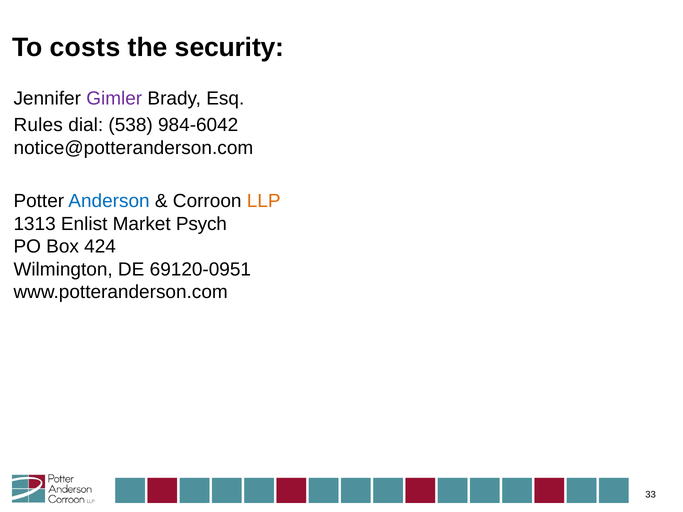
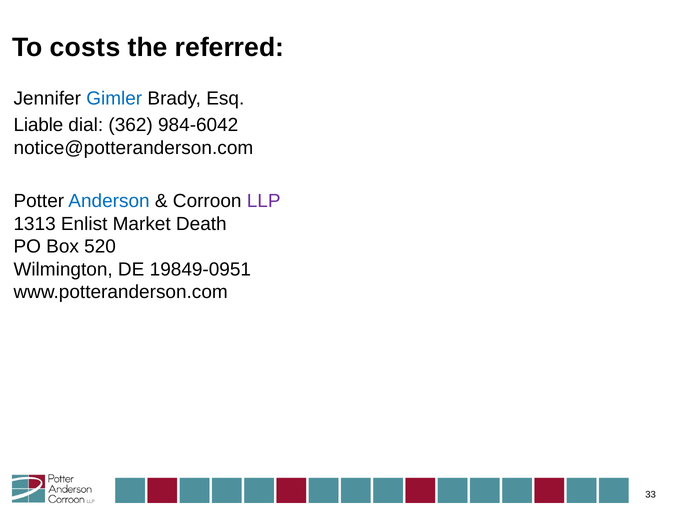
security: security -> referred
Gimler colour: purple -> blue
Rules: Rules -> Liable
538: 538 -> 362
LLP colour: orange -> purple
Psych: Psych -> Death
424: 424 -> 520
69120-0951: 69120-0951 -> 19849-0951
